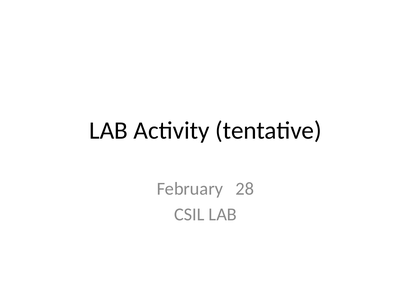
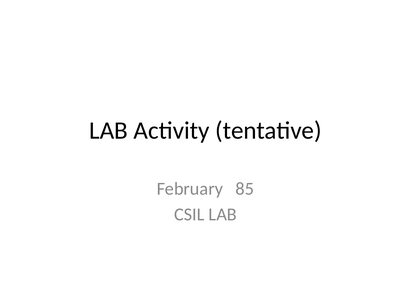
28: 28 -> 85
